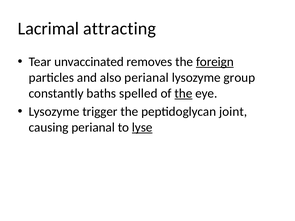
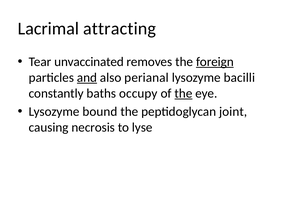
and underline: none -> present
group: group -> bacilli
spelled: spelled -> occupy
trigger: trigger -> bound
causing perianal: perianal -> necrosis
lyse underline: present -> none
